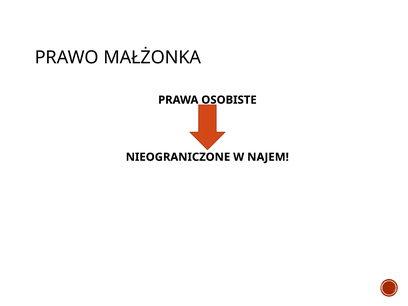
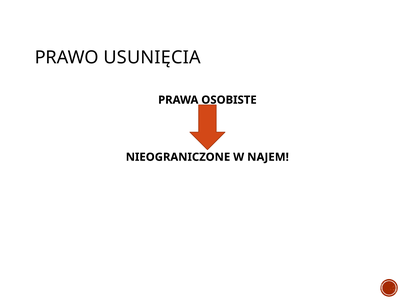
MAŁŻONKA: MAŁŻONKA -> USUNIĘCIA
